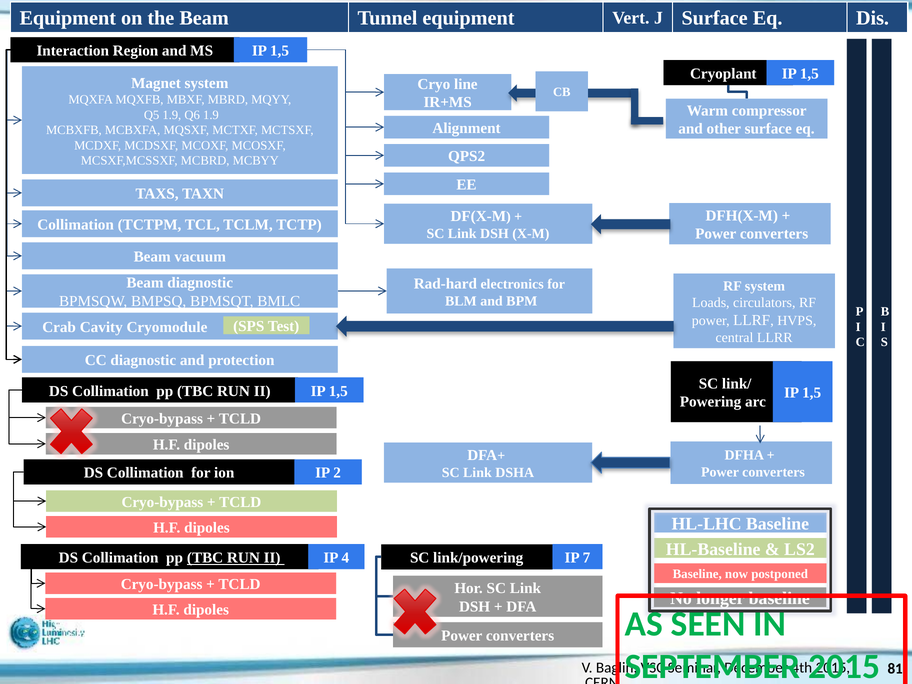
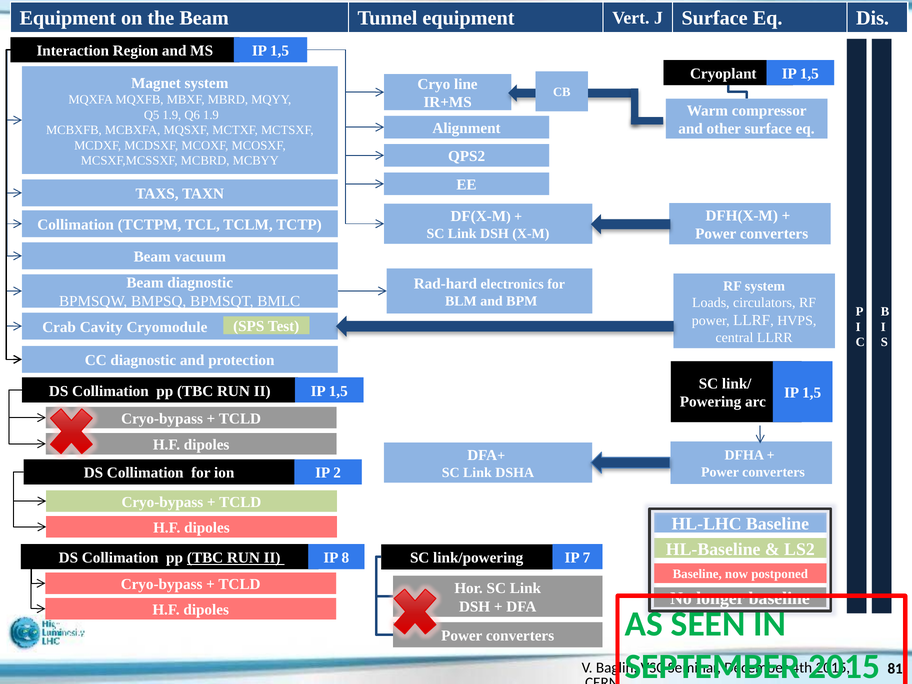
4: 4 -> 8
